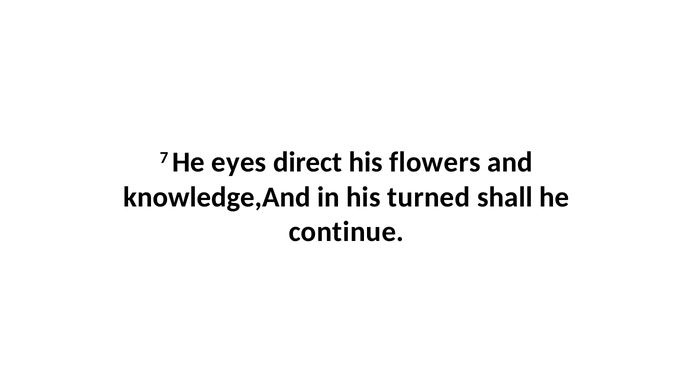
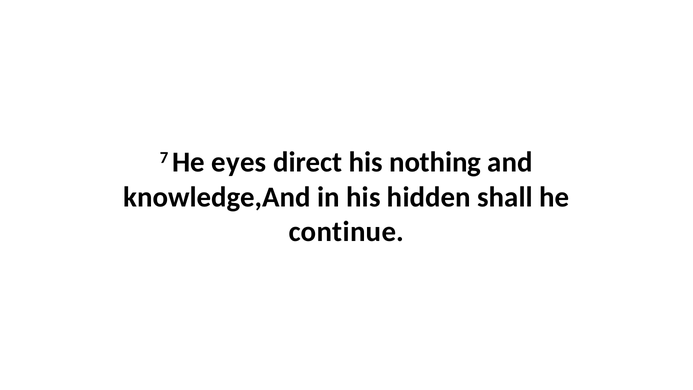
flowers: flowers -> nothing
turned: turned -> hidden
